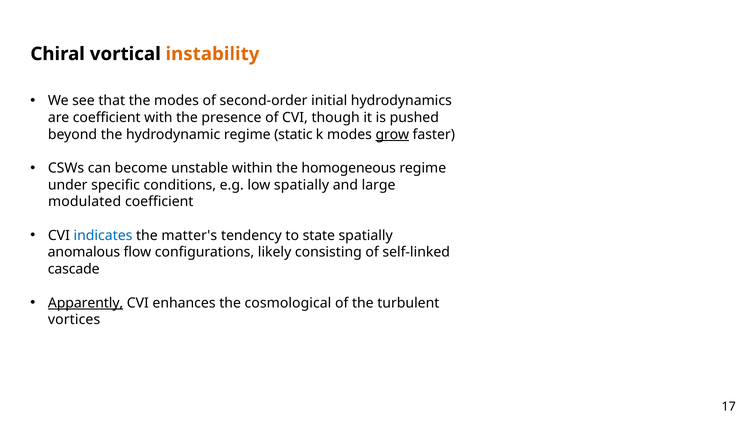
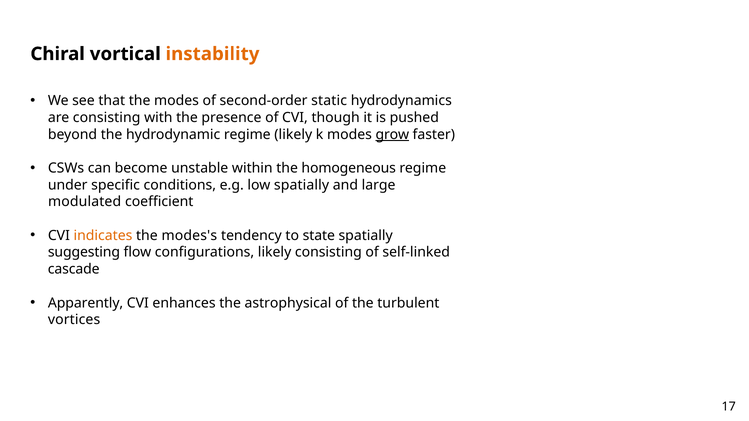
initial: initial -> static
are coefficient: coefficient -> consisting
regime static: static -> likely
indicates colour: blue -> orange
matter's: matter's -> modes's
anomalous: anomalous -> suggesting
Apparently underline: present -> none
cosmological: cosmological -> astrophysical
